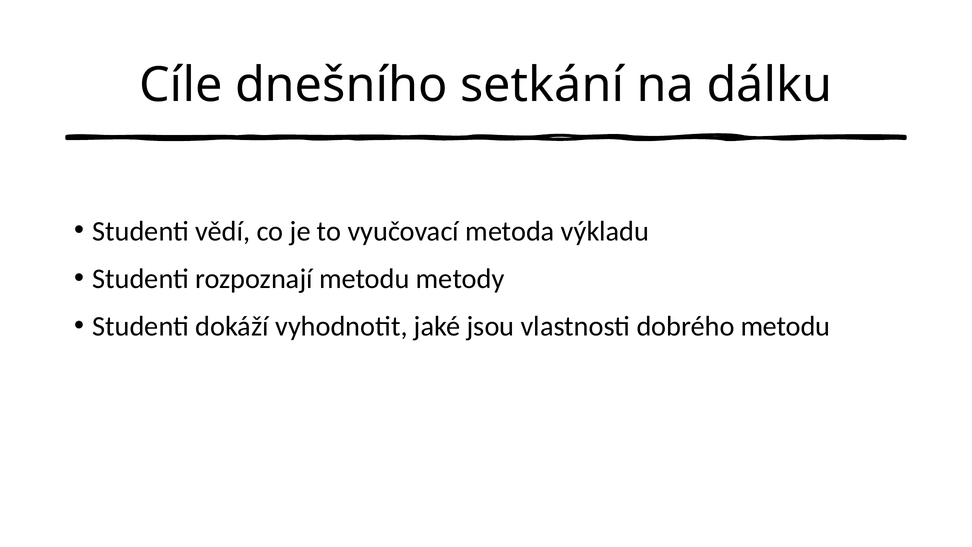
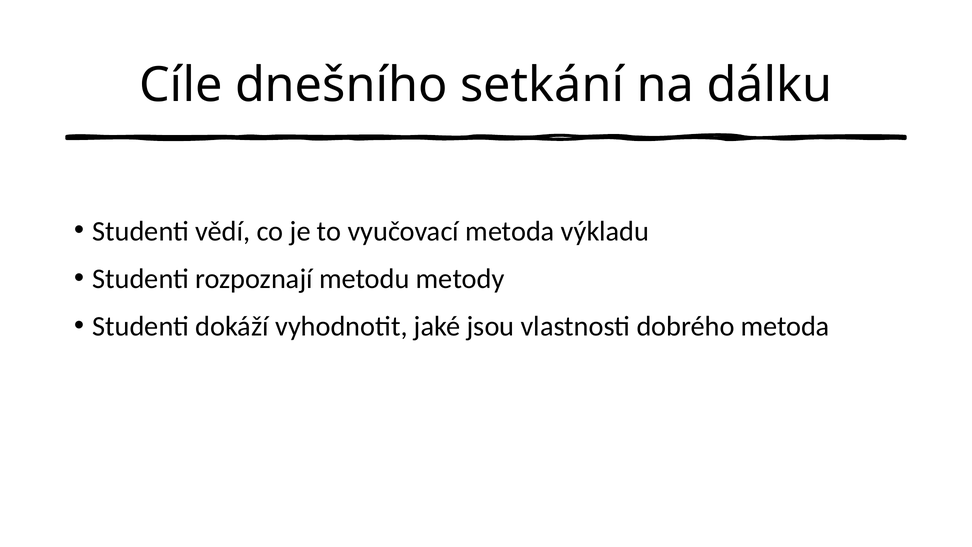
dobrého metodu: metodu -> metoda
